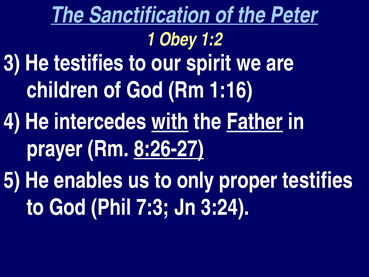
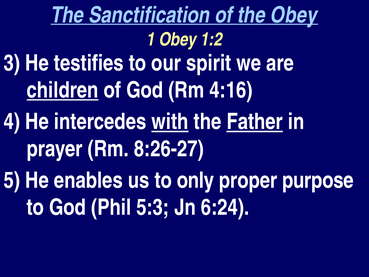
the Peter: Peter -> Obey
children underline: none -> present
1:16: 1:16 -> 4:16
8:26-27 underline: present -> none
proper testifies: testifies -> purpose
7:3: 7:3 -> 5:3
3:24: 3:24 -> 6:24
